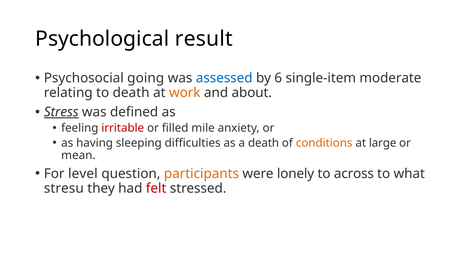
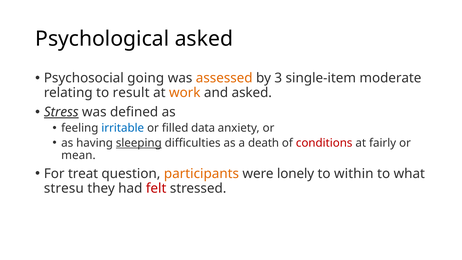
Psychological result: result -> asked
assessed colour: blue -> orange
6: 6 -> 3
to death: death -> result
and about: about -> asked
irritable colour: red -> blue
mile: mile -> data
sleeping underline: none -> present
conditions colour: orange -> red
large: large -> fairly
level: level -> treat
across: across -> within
